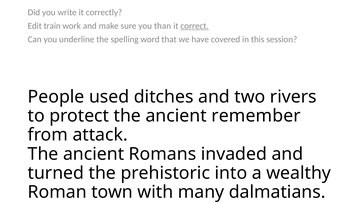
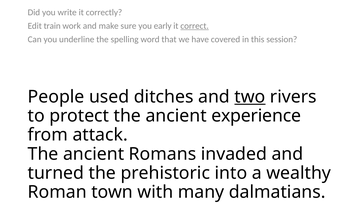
than: than -> early
two underline: none -> present
remember: remember -> experience
